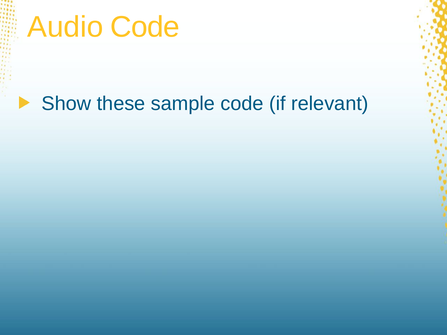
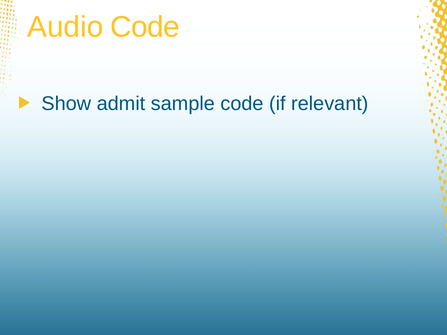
these: these -> admit
